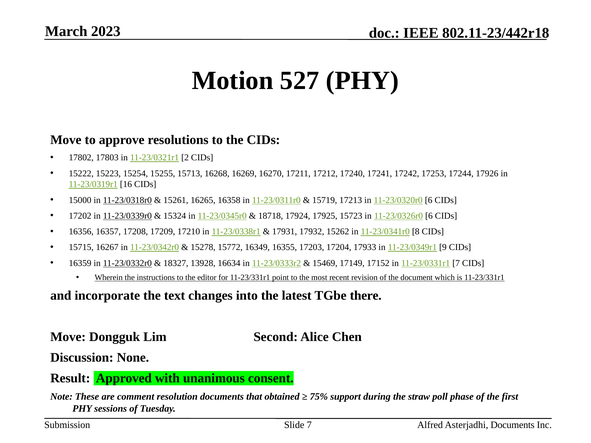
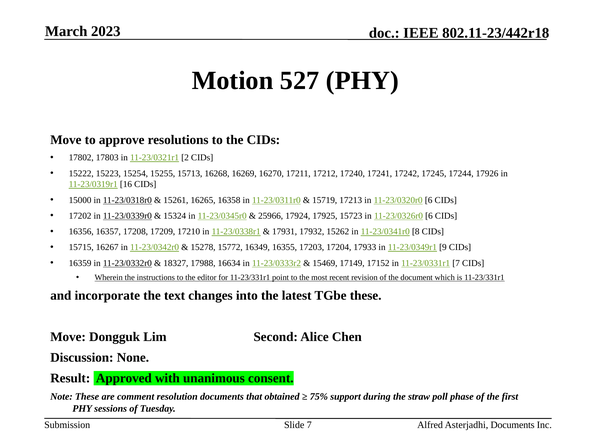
17253: 17253 -> 17245
18718: 18718 -> 25966
13928: 13928 -> 17988
TGbe there: there -> these
